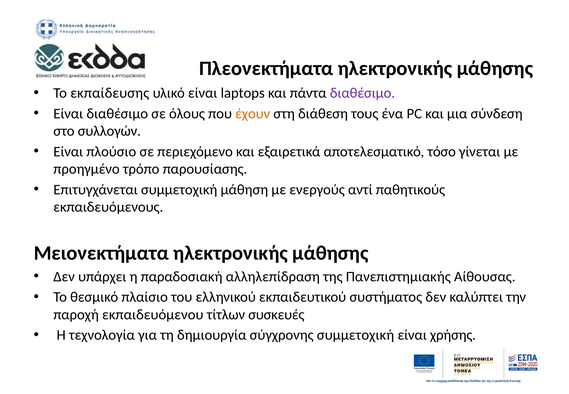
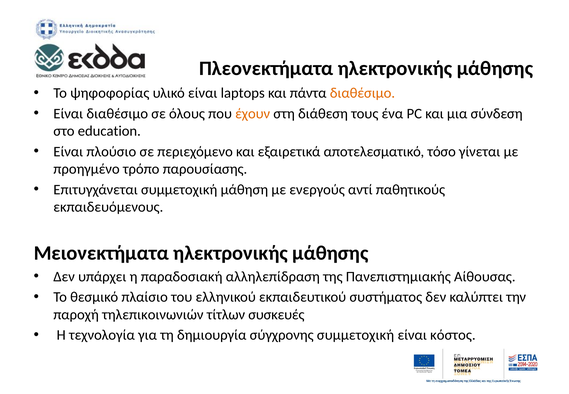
εκπαίδευσης: εκπαίδευσης -> ψηφοφορίας
διαθέσιμο at (362, 93) colour: purple -> orange
συλλογών: συλλογών -> education
εκπαιδευόμενου: εκπαιδευόμενου -> τηλεπικοινωνιών
χρήσης: χρήσης -> κόστος
